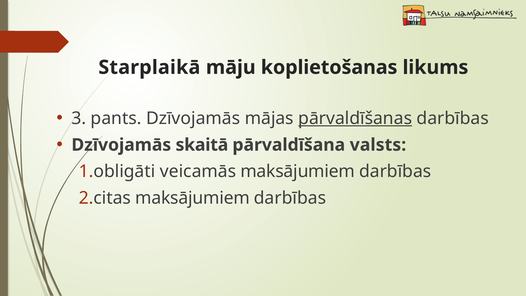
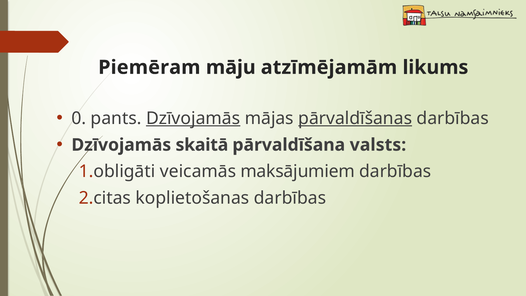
Starplaikā: Starplaikā -> Piemēram
koplietošanas: koplietošanas -> atzīmējamām
3: 3 -> 0
Dzīvojamās at (193, 118) underline: none -> present
maksājumiem at (192, 198): maksājumiem -> koplietošanas
